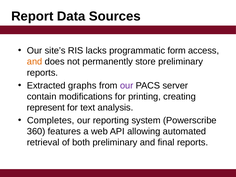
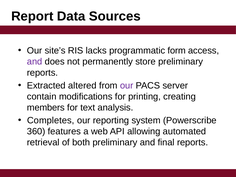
and at (35, 62) colour: orange -> purple
graphs: graphs -> altered
represent: represent -> members
